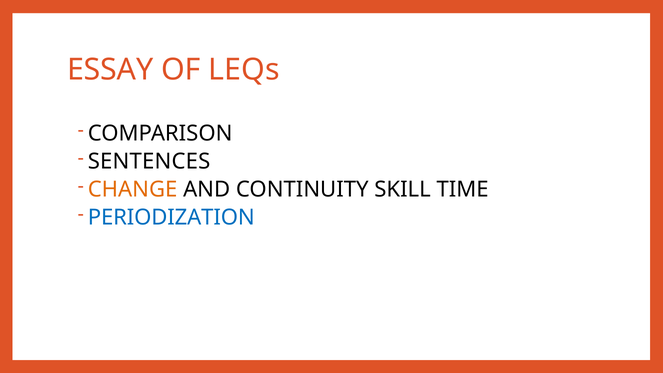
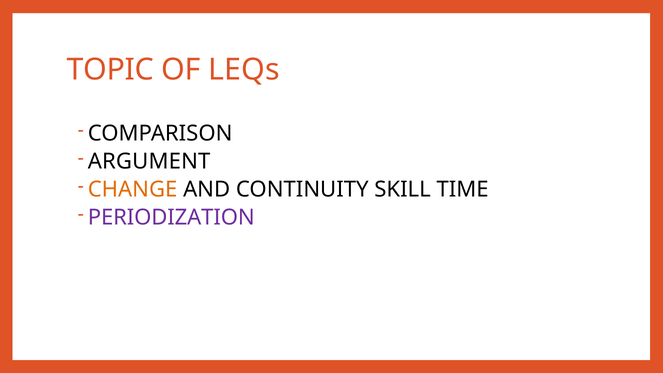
ESSAY: ESSAY -> TOPIC
SENTENCES: SENTENCES -> ARGUMENT
PERIODIZATION colour: blue -> purple
